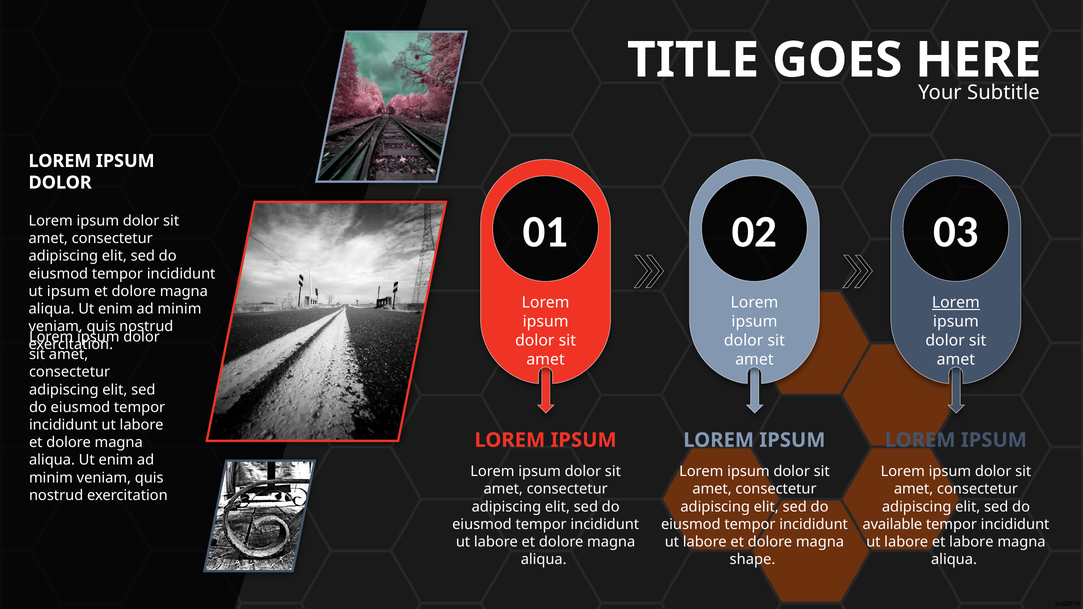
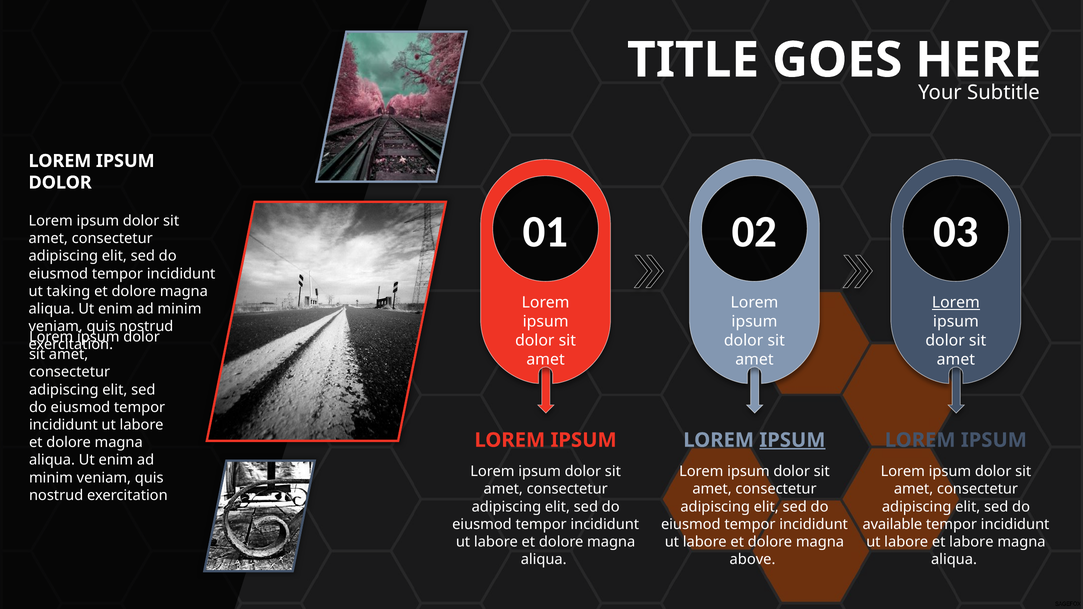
ut ipsum: ipsum -> taking
IPSUM at (792, 440) underline: none -> present
shape: shape -> above
